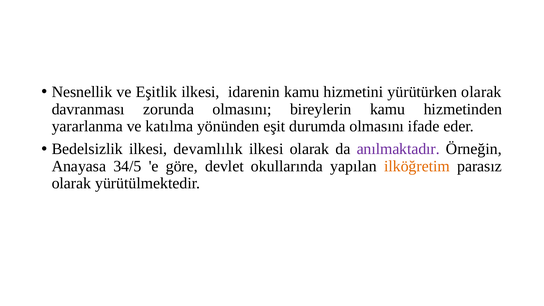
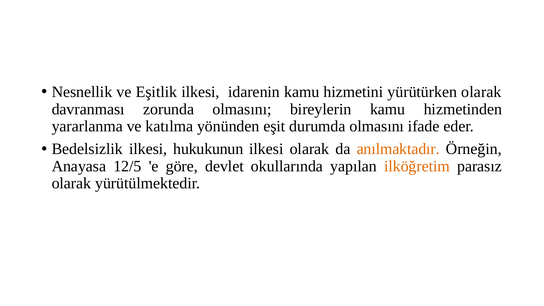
devamlılık: devamlılık -> hukukunun
anılmaktadır colour: purple -> orange
34/5: 34/5 -> 12/5
